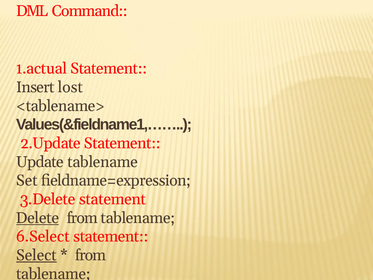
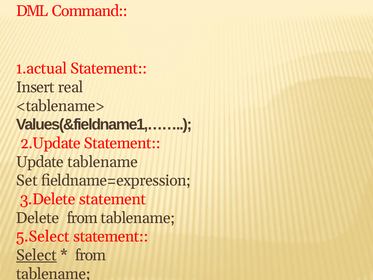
lost: lost -> real
Delete underline: present -> none
6.Select: 6.Select -> 5.Select
